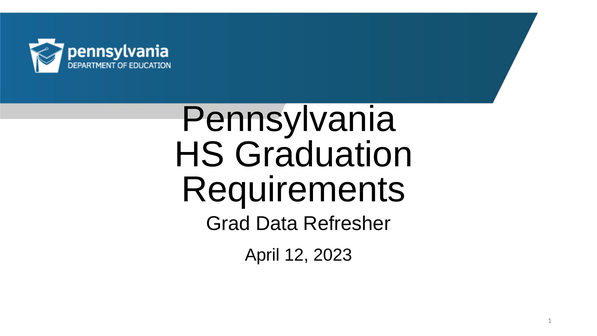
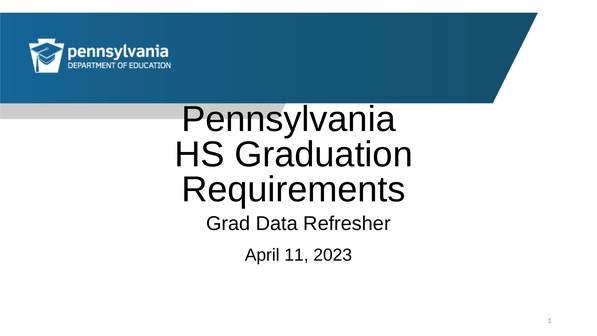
12: 12 -> 11
